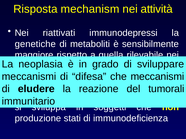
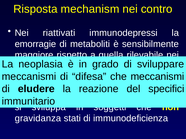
attività: attività -> contro
genetiche: genetiche -> emorragie
tumorali: tumorali -> specifici
produzione: produzione -> gravidanza
